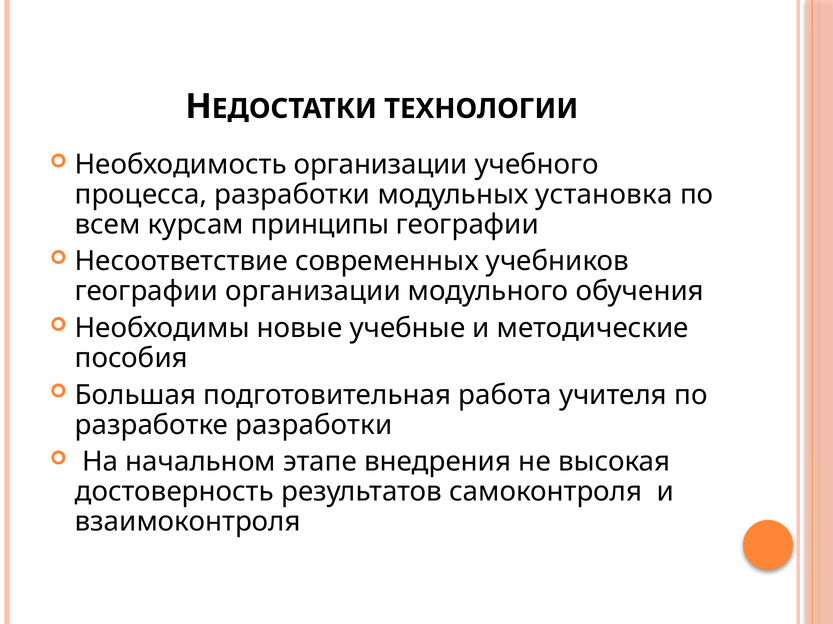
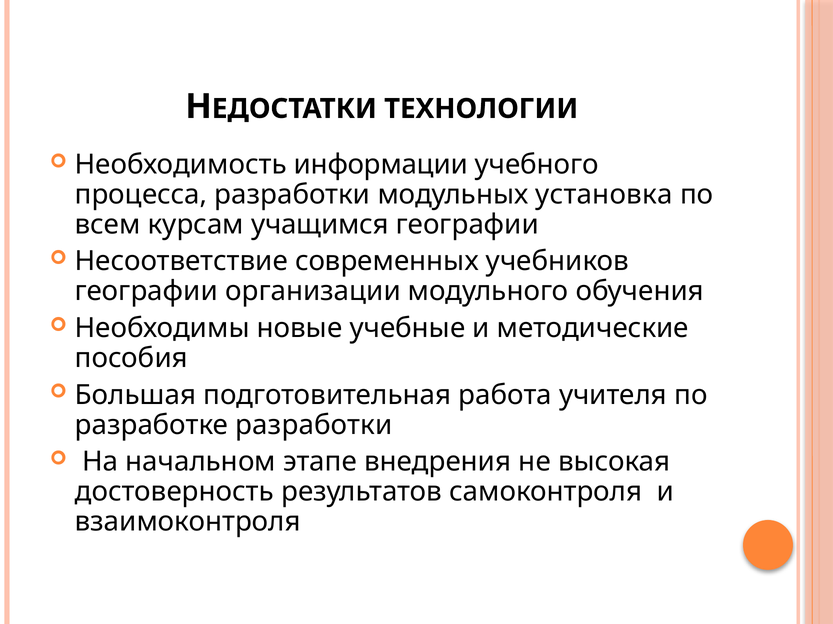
Необходимость организации: организации -> информации
принципы: принципы -> учащимся
